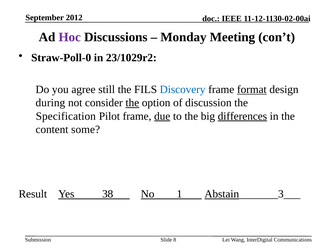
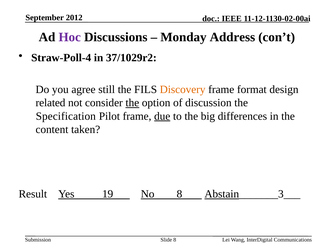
Meeting: Meeting -> Address
Straw-Poll-0: Straw-Poll-0 -> Straw-Poll-4
23/1029r2: 23/1029r2 -> 37/1029r2
Discovery colour: blue -> orange
format underline: present -> none
during: during -> related
differences underline: present -> none
some: some -> taken
38: 38 -> 19
No 1: 1 -> 8
